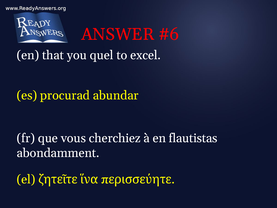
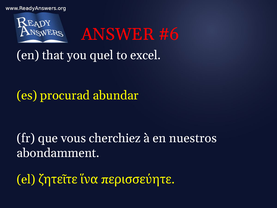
flautistas: flautistas -> nuestros
